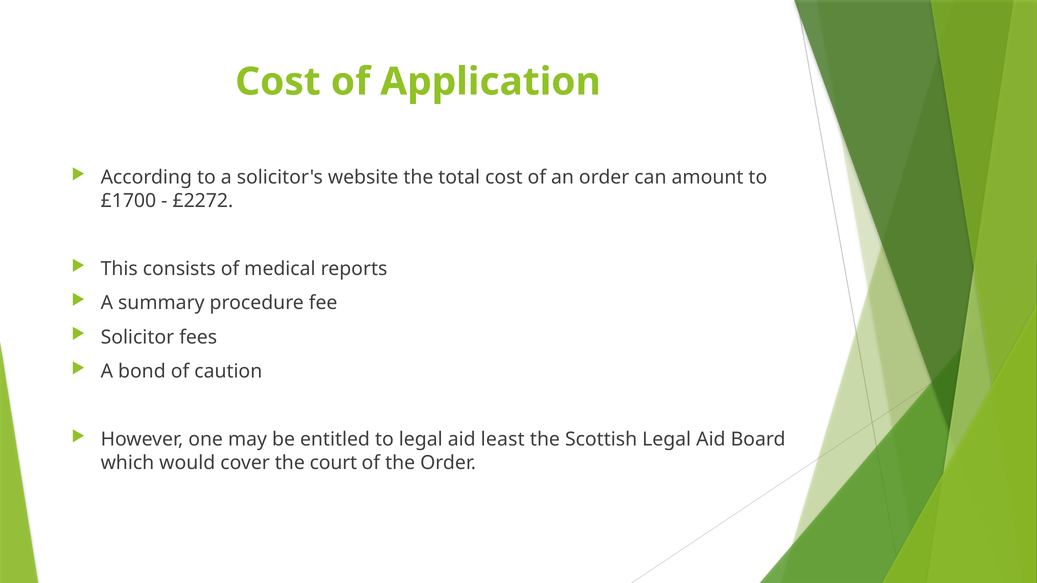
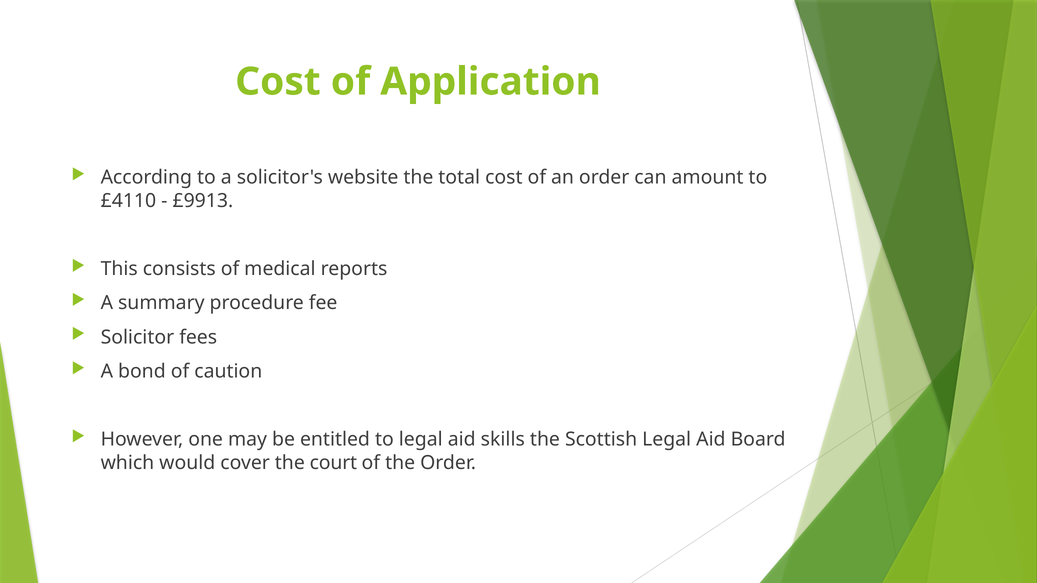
£1700: £1700 -> £4110
£2272: £2272 -> £9913
least: least -> skills
